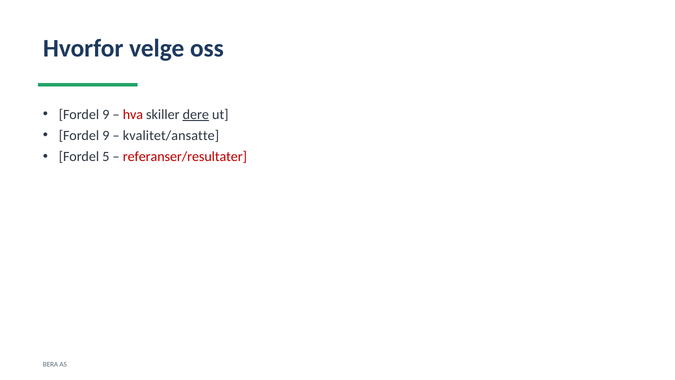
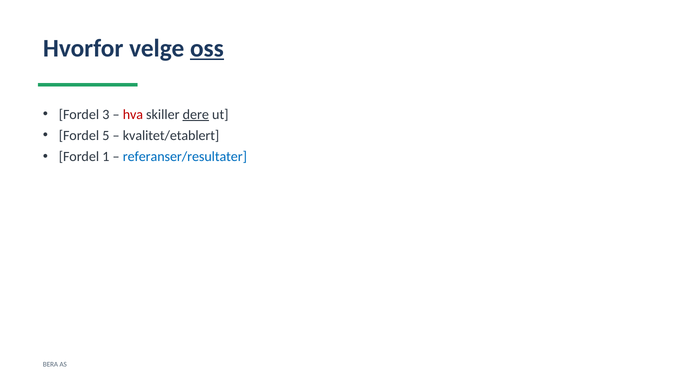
oss underline: none -> present
9 at (106, 114): 9 -> 3
9 at (106, 135): 9 -> 5
kvalitet/ansatte: kvalitet/ansatte -> kvalitet/etablert
5: 5 -> 1
referanser/resultater colour: red -> blue
